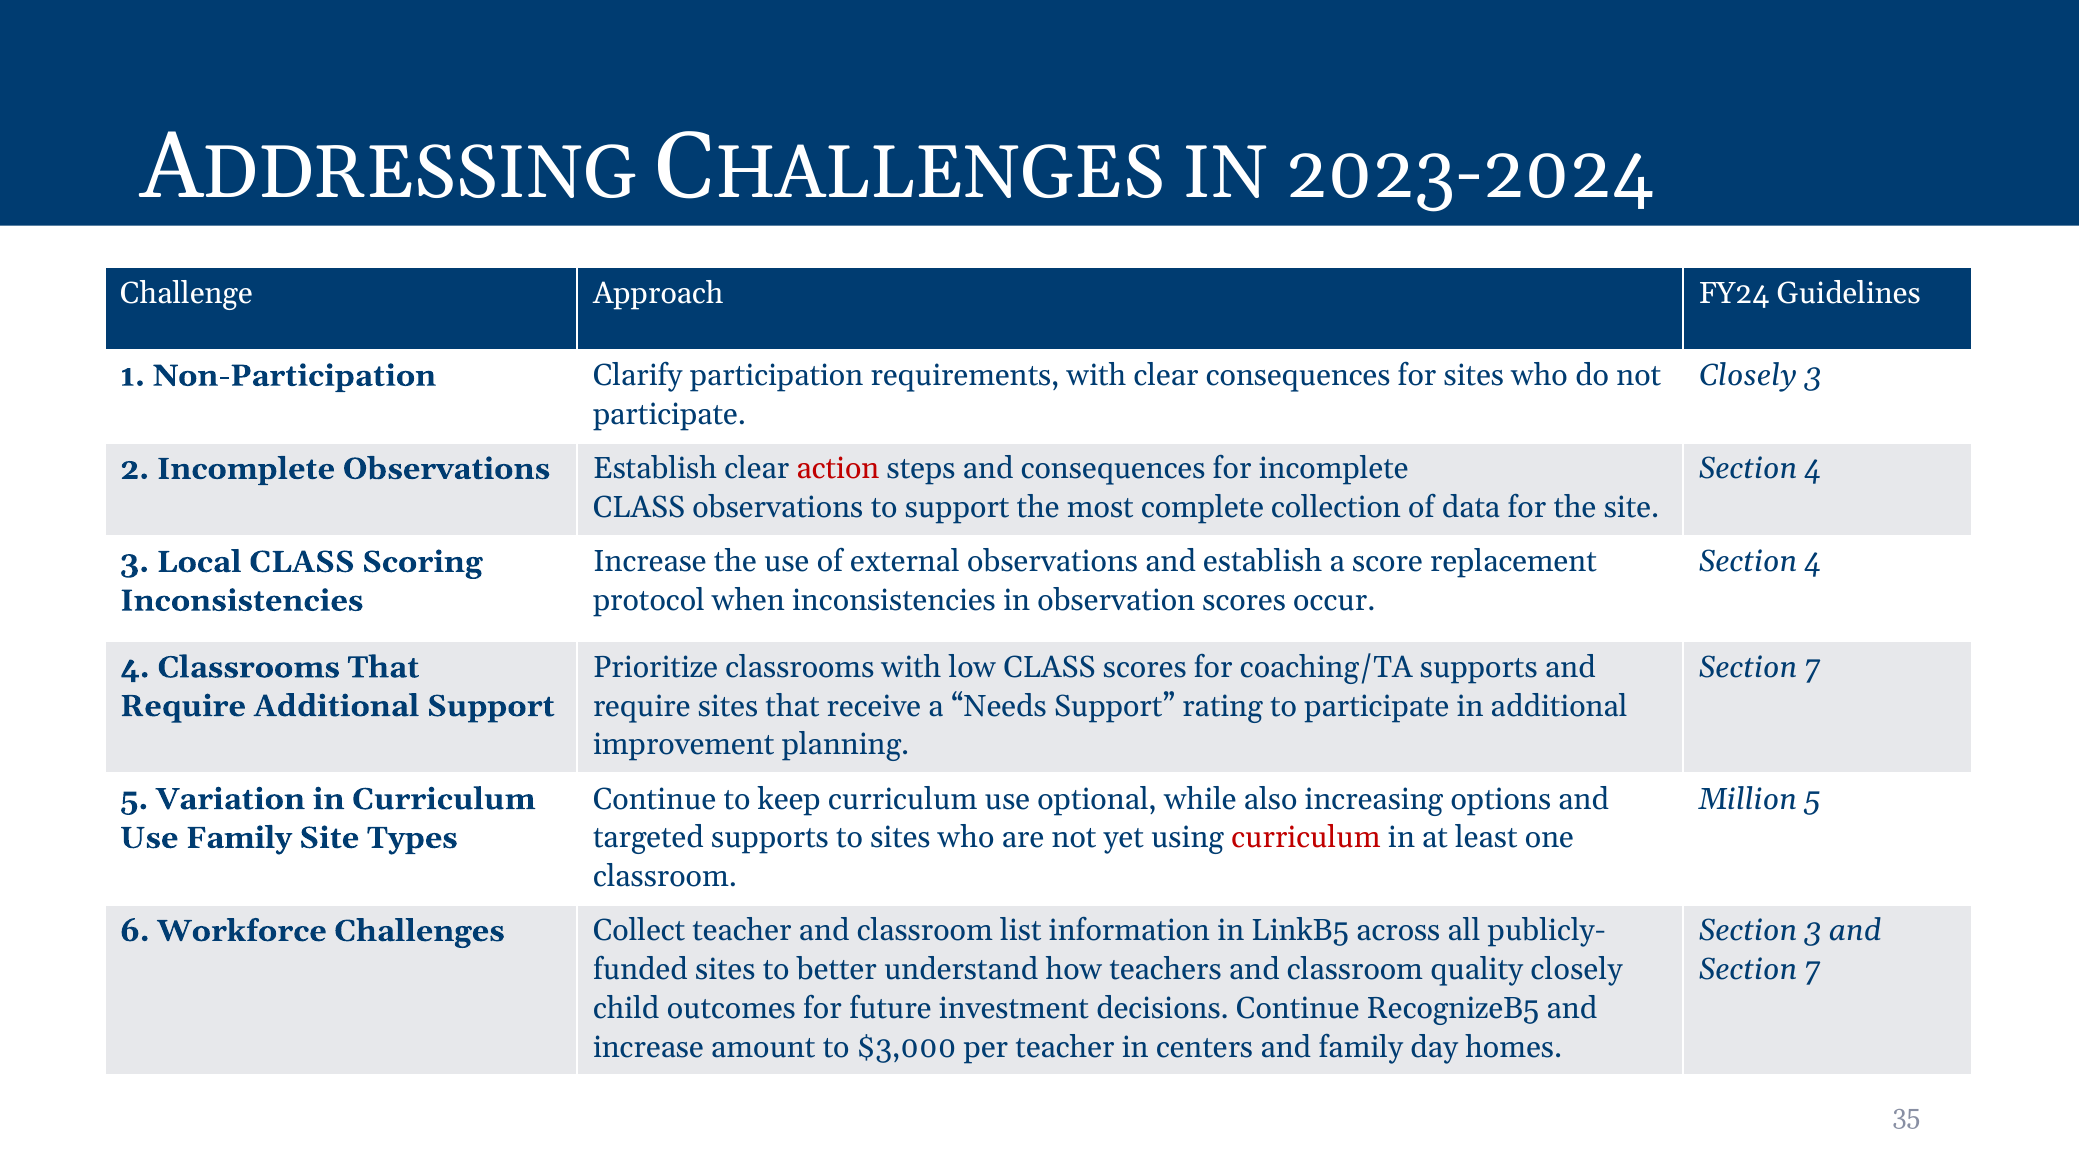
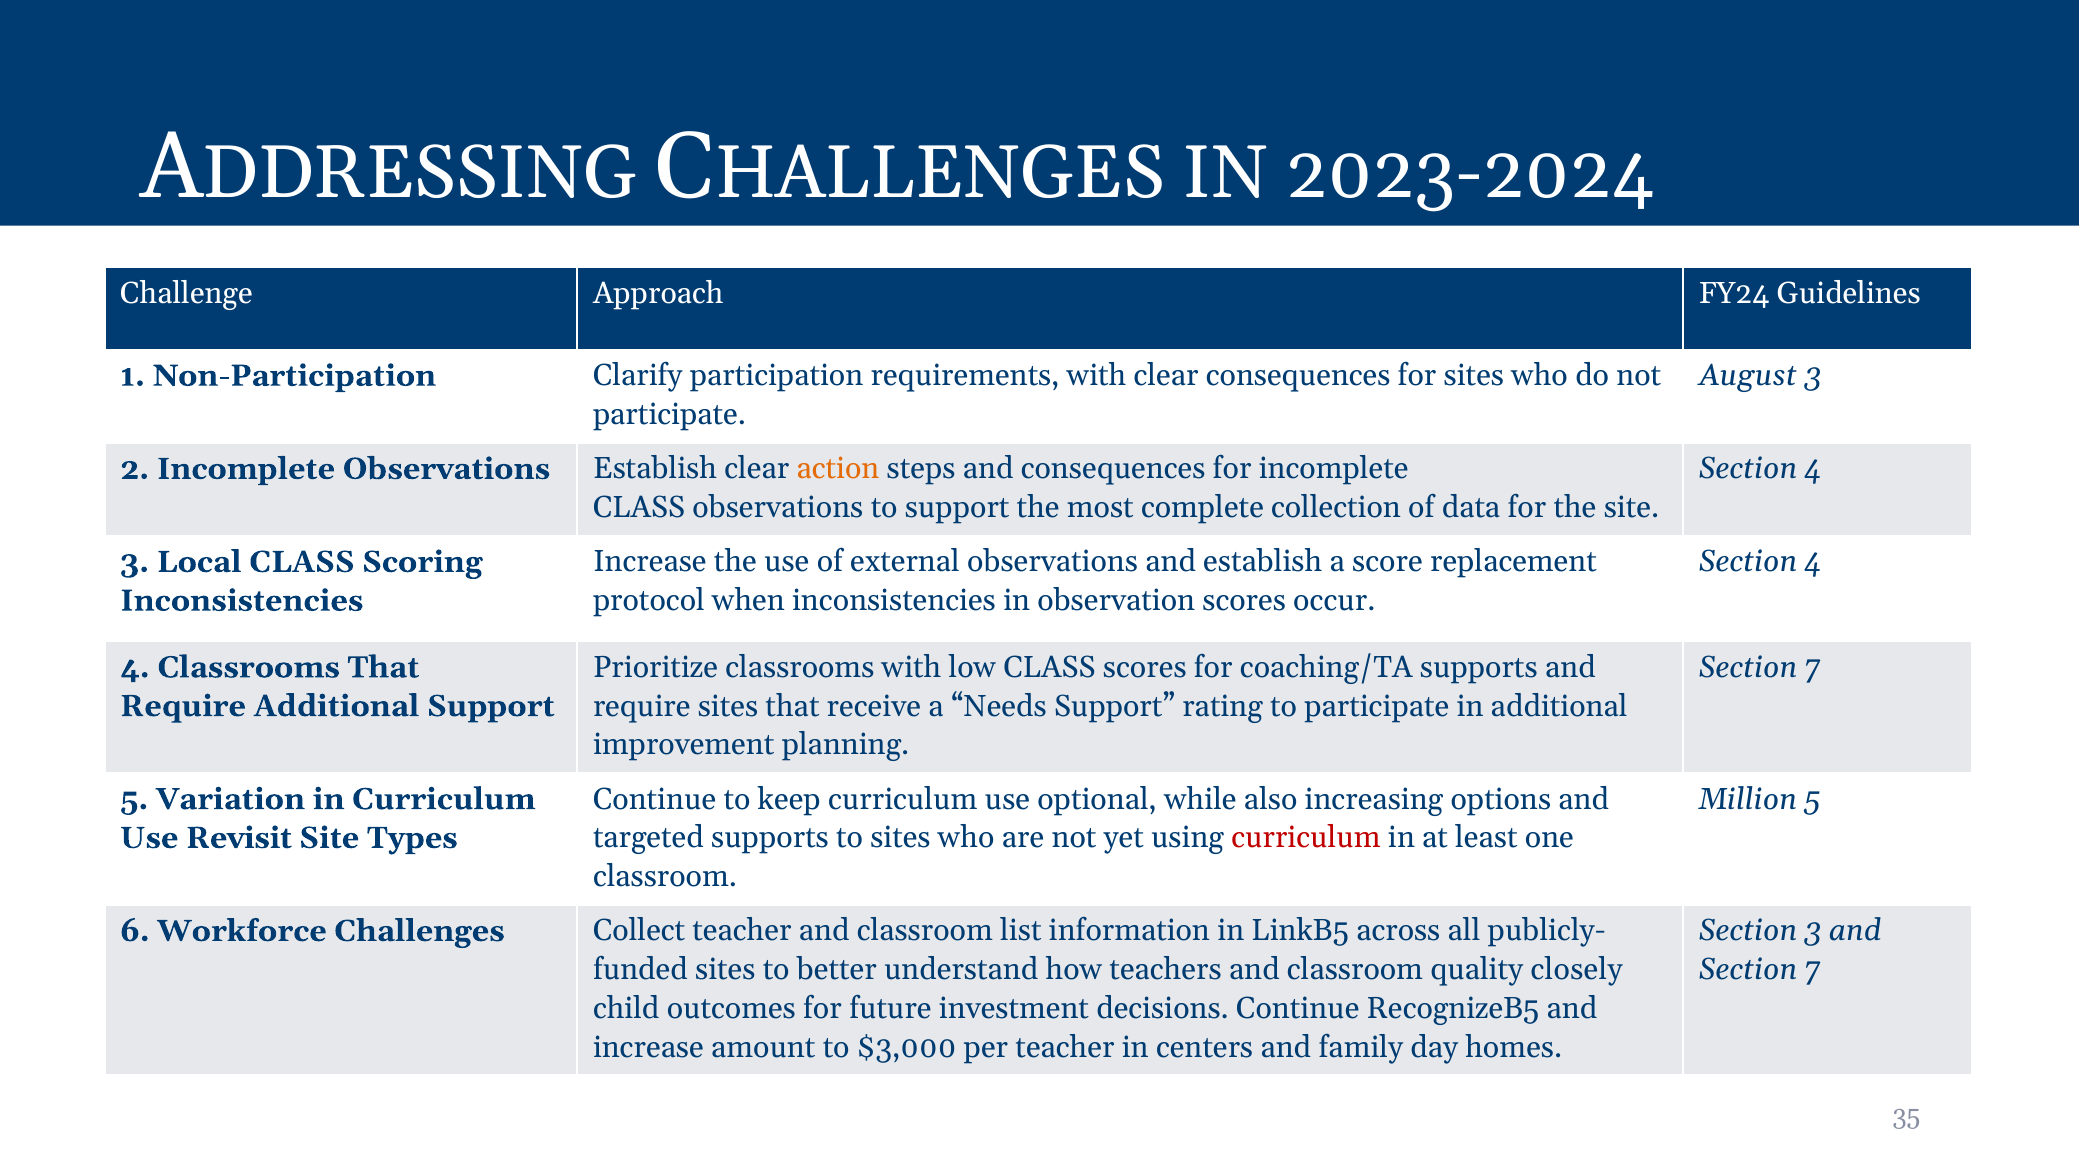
Closely at (1748, 376): Closely -> August
action colour: red -> orange
Use Family: Family -> Revisit
